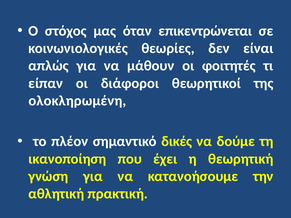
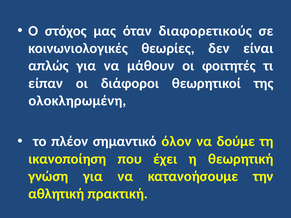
επικεντρώνεται: επικεντρώνεται -> διαφορετικούς
δικές: δικές -> όλον
